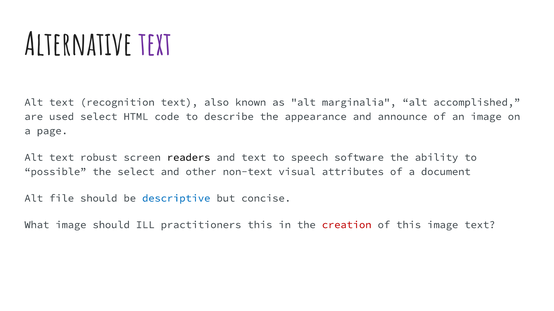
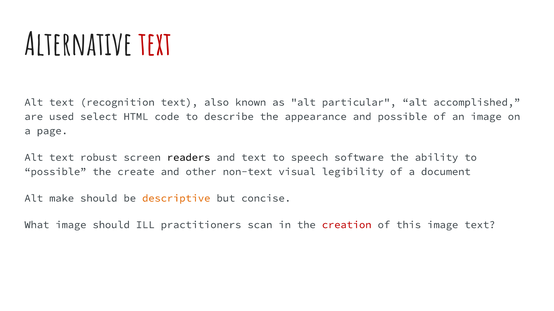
text at (155, 45) colour: purple -> red
marginalia: marginalia -> particular
and announce: announce -> possible
the select: select -> create
attributes: attributes -> legibility
file: file -> make
descriptive colour: blue -> orange
practitioners this: this -> scan
